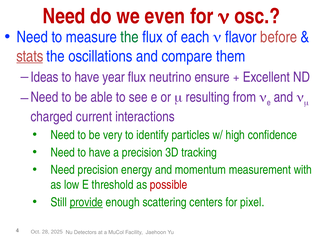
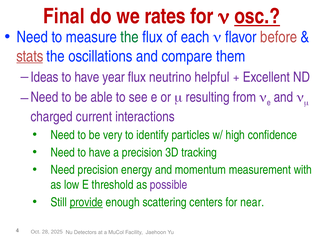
Need at (64, 16): Need -> Final
even: even -> rates
osc underline: none -> present
ensure: ensure -> helpful
possible colour: red -> purple
pixel: pixel -> near
